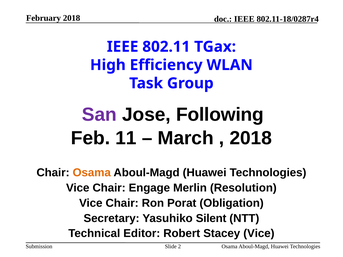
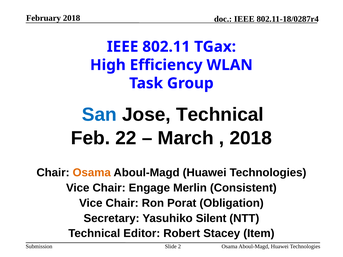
San colour: purple -> blue
Jose Following: Following -> Technical
11: 11 -> 22
Resolution: Resolution -> Consistent
Stacey Vice: Vice -> Item
